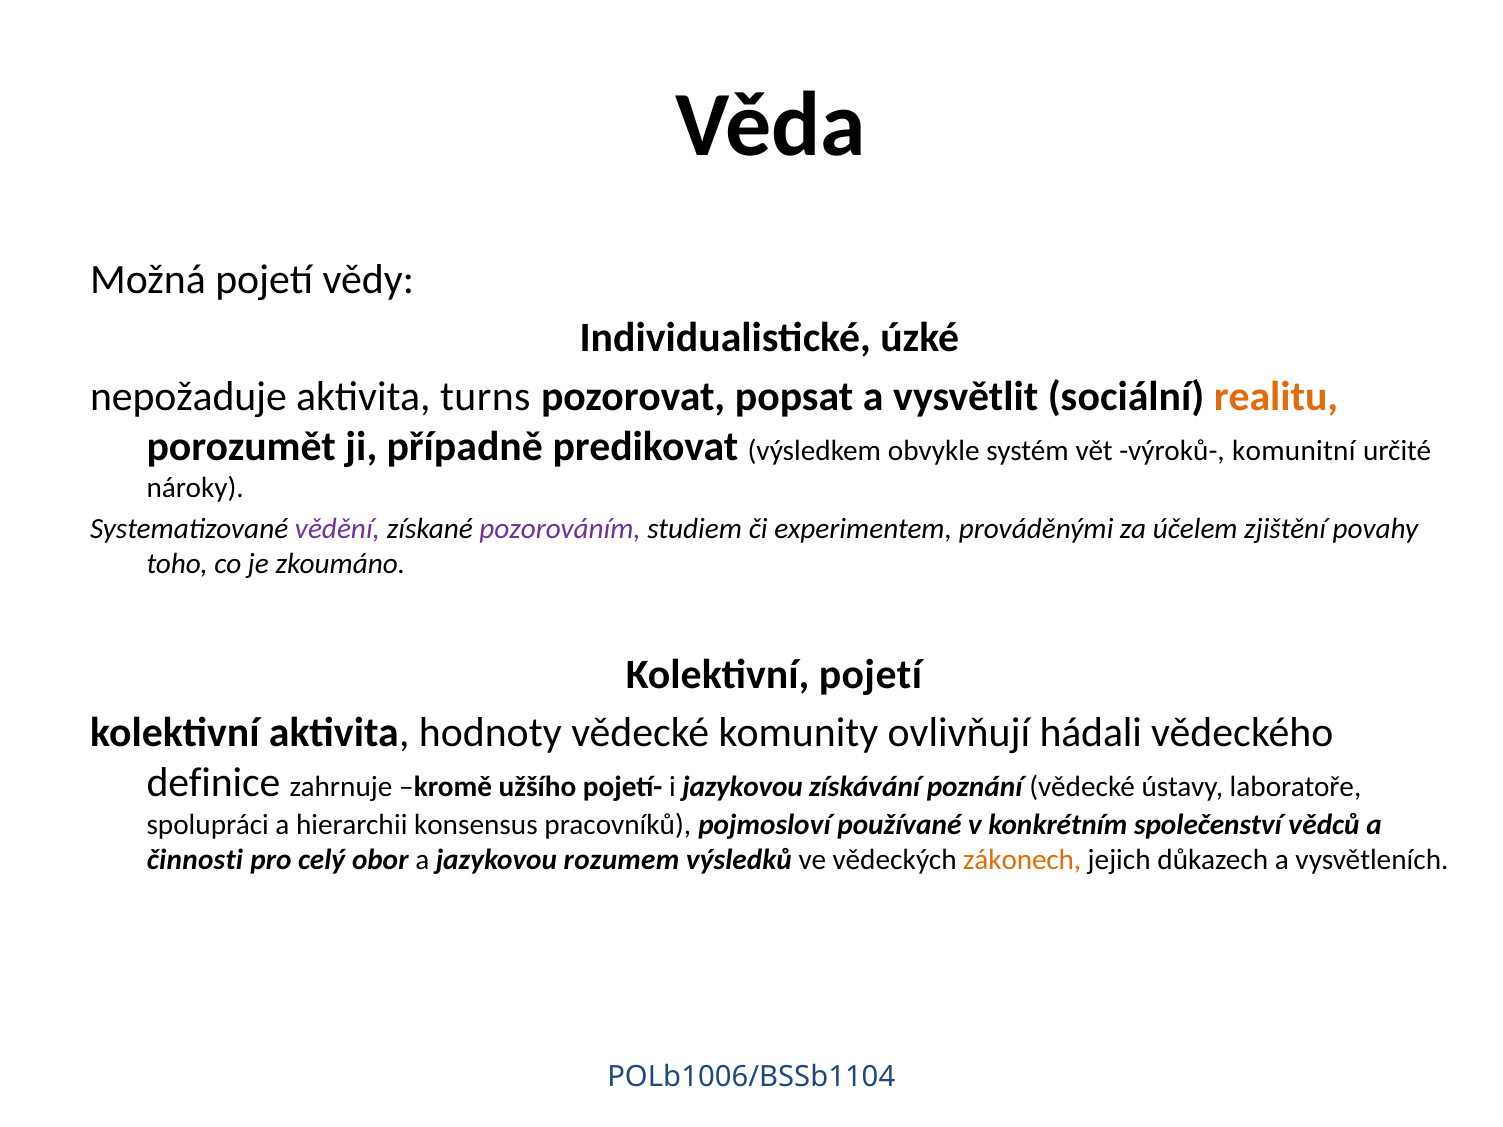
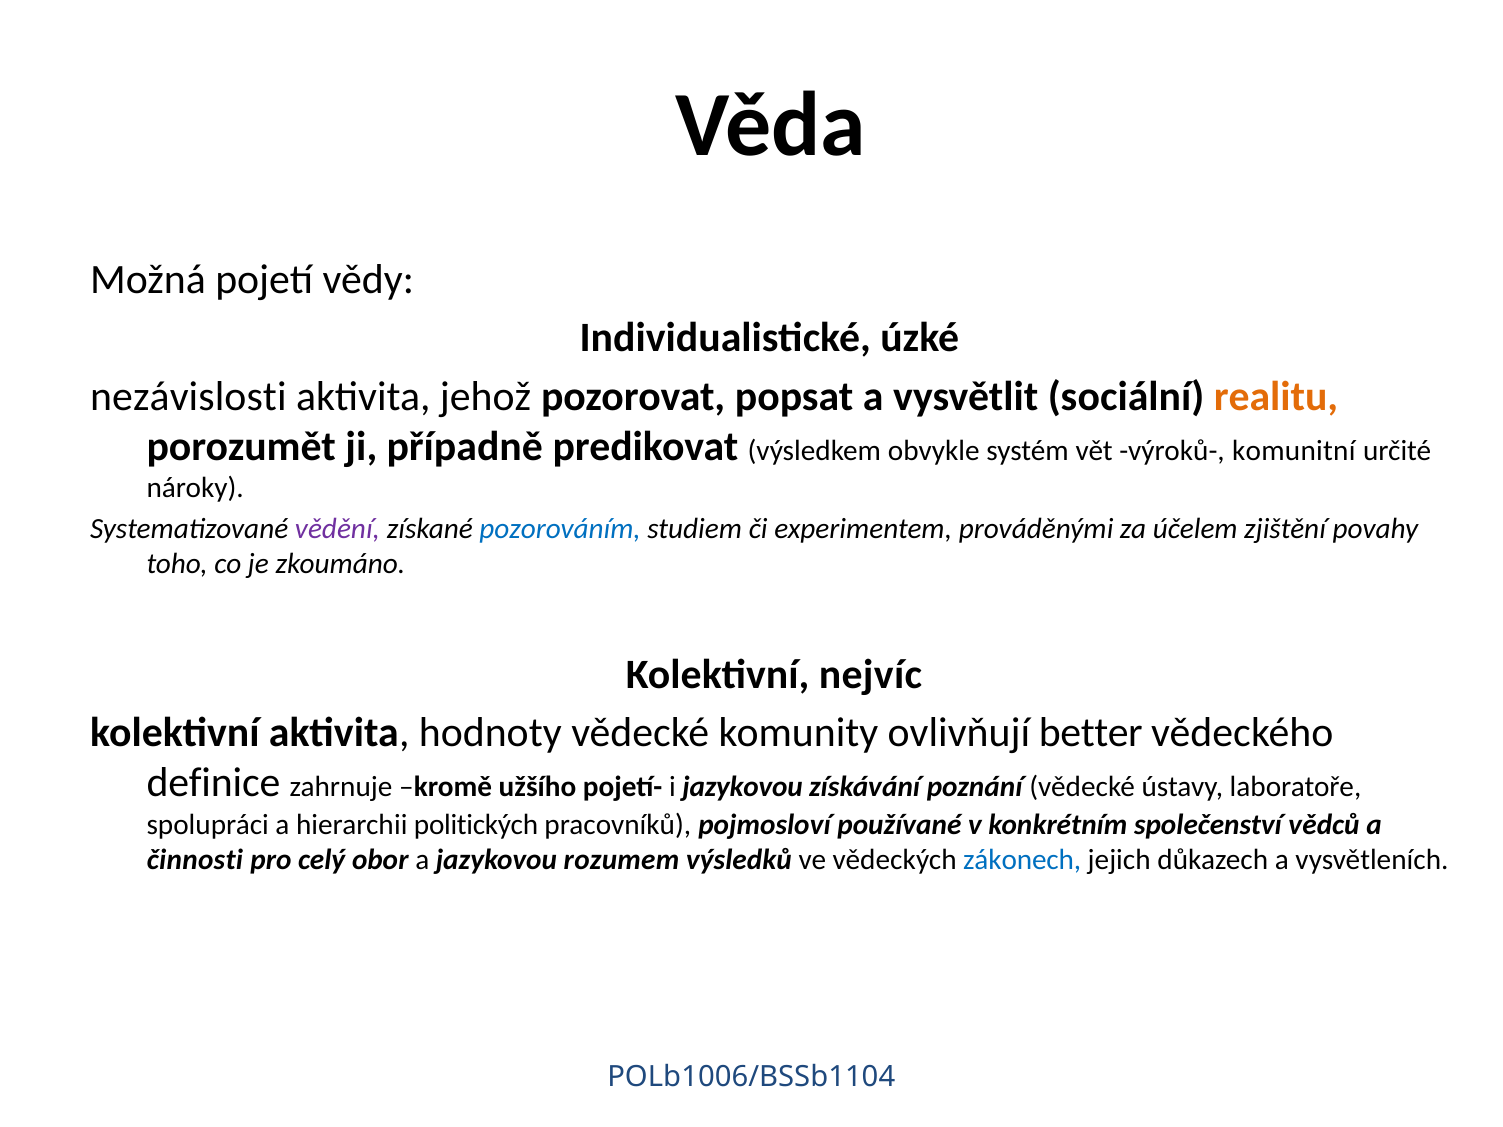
nepožaduje: nepožaduje -> nezávislosti
turns: turns -> jehož
pozorováním colour: purple -> blue
Kolektivní pojetí: pojetí -> nejvíc
hádali: hádali -> better
konsensus: konsensus -> politických
zákonech colour: orange -> blue
